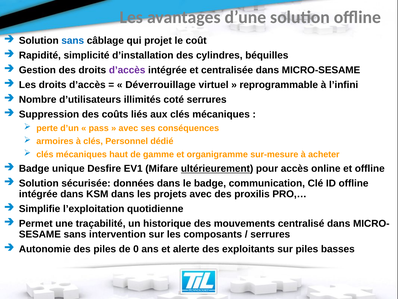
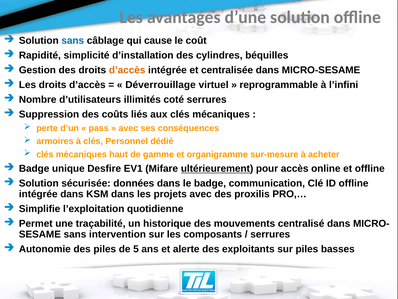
projet: projet -> cause
d’accès at (127, 70) colour: purple -> orange
0: 0 -> 5
